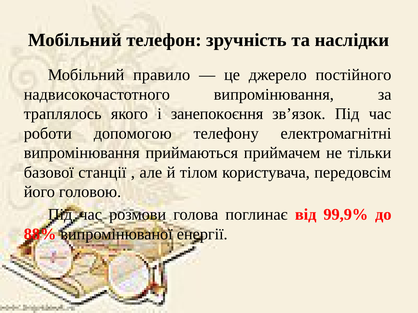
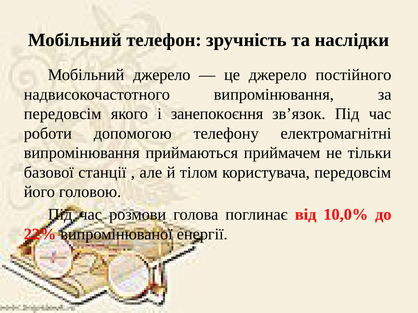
Мобільний правило: правило -> джерело
траплялось at (63, 114): траплялось -> передовсім
99,9%: 99,9% -> 10,0%
88%: 88% -> 22%
